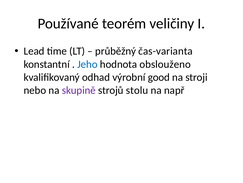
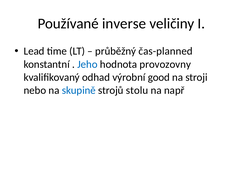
teorém: teorém -> inverse
čas-varianta: čas-varianta -> čas-planned
obslouženo: obslouženo -> provozovny
skupině colour: purple -> blue
